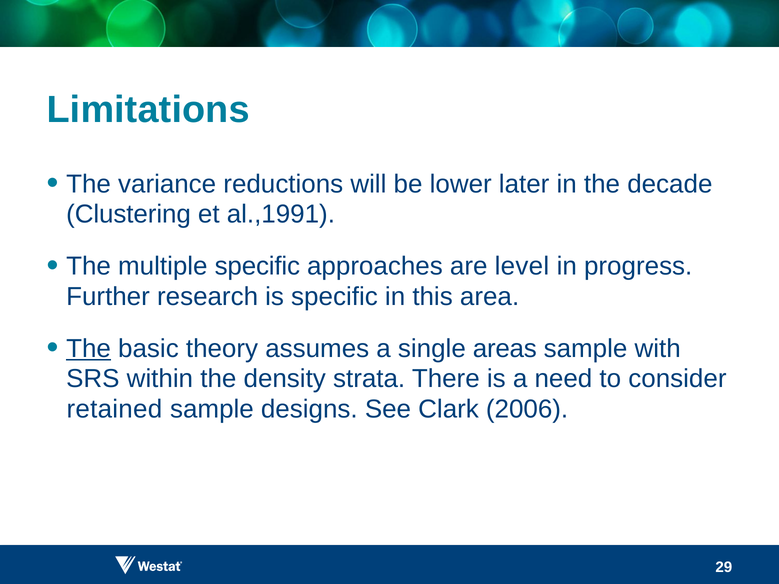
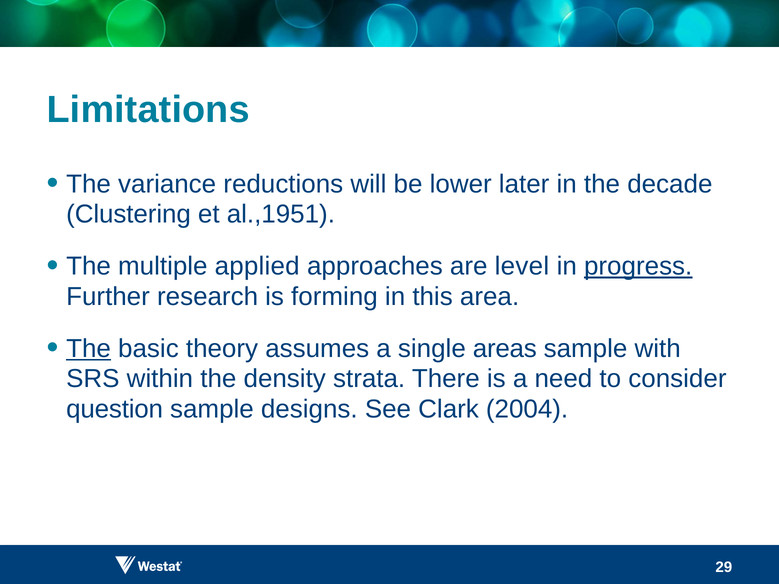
al.,1991: al.,1991 -> al.,1951
multiple specific: specific -> applied
progress underline: none -> present
is specific: specific -> forming
retained: retained -> question
2006: 2006 -> 2004
